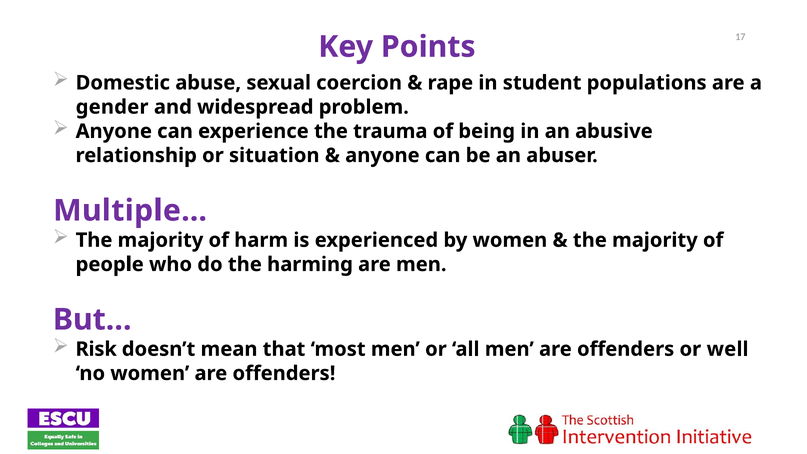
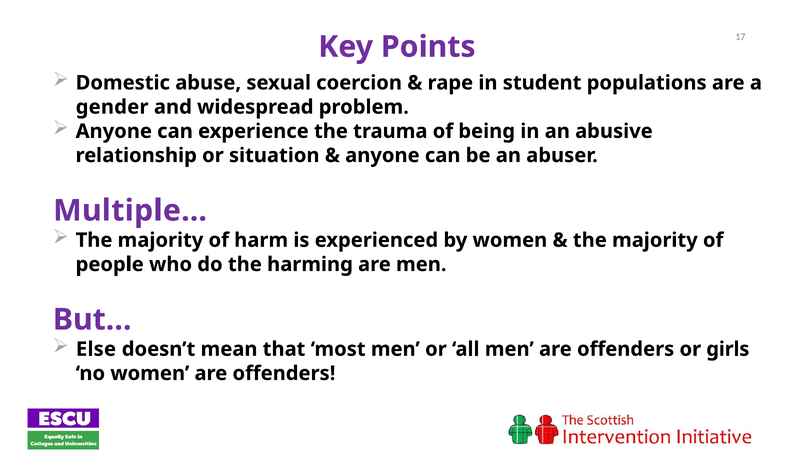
Risk: Risk -> Else
well: well -> girls
